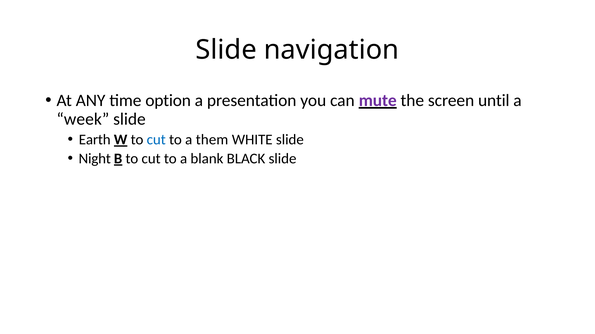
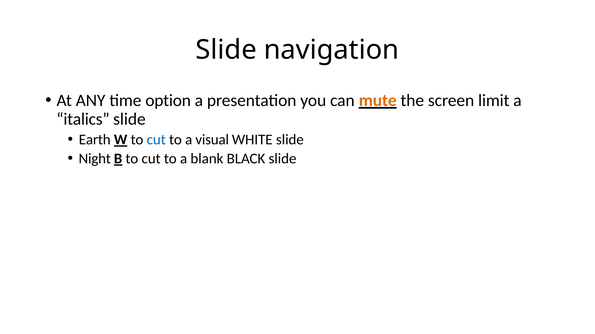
mute colour: purple -> orange
until: until -> limit
week: week -> italics
them: them -> visual
